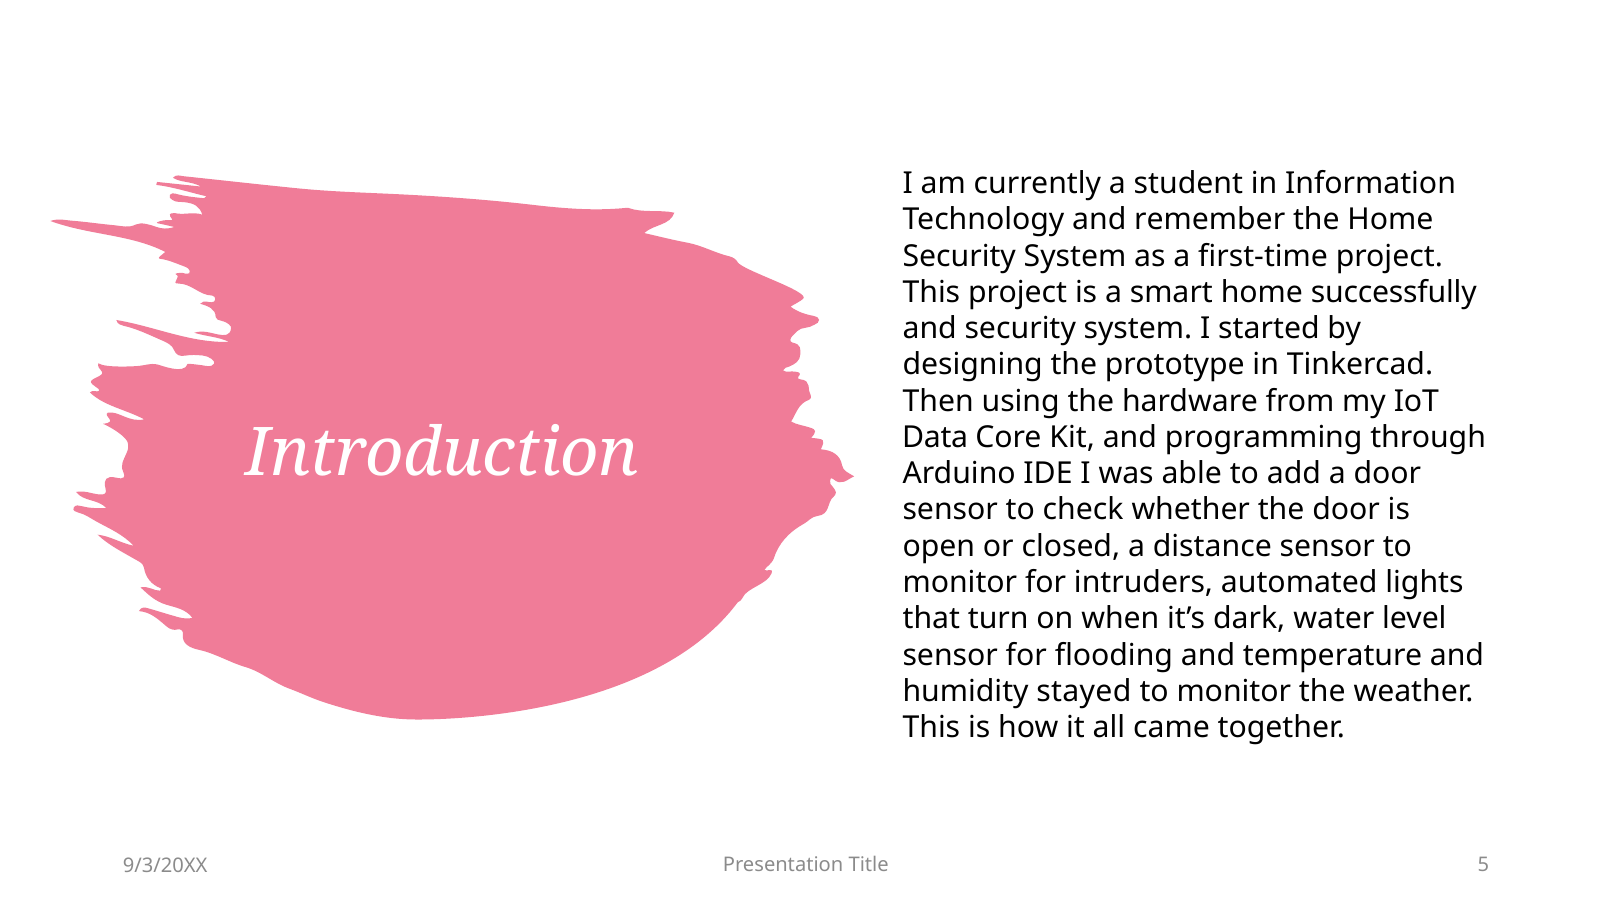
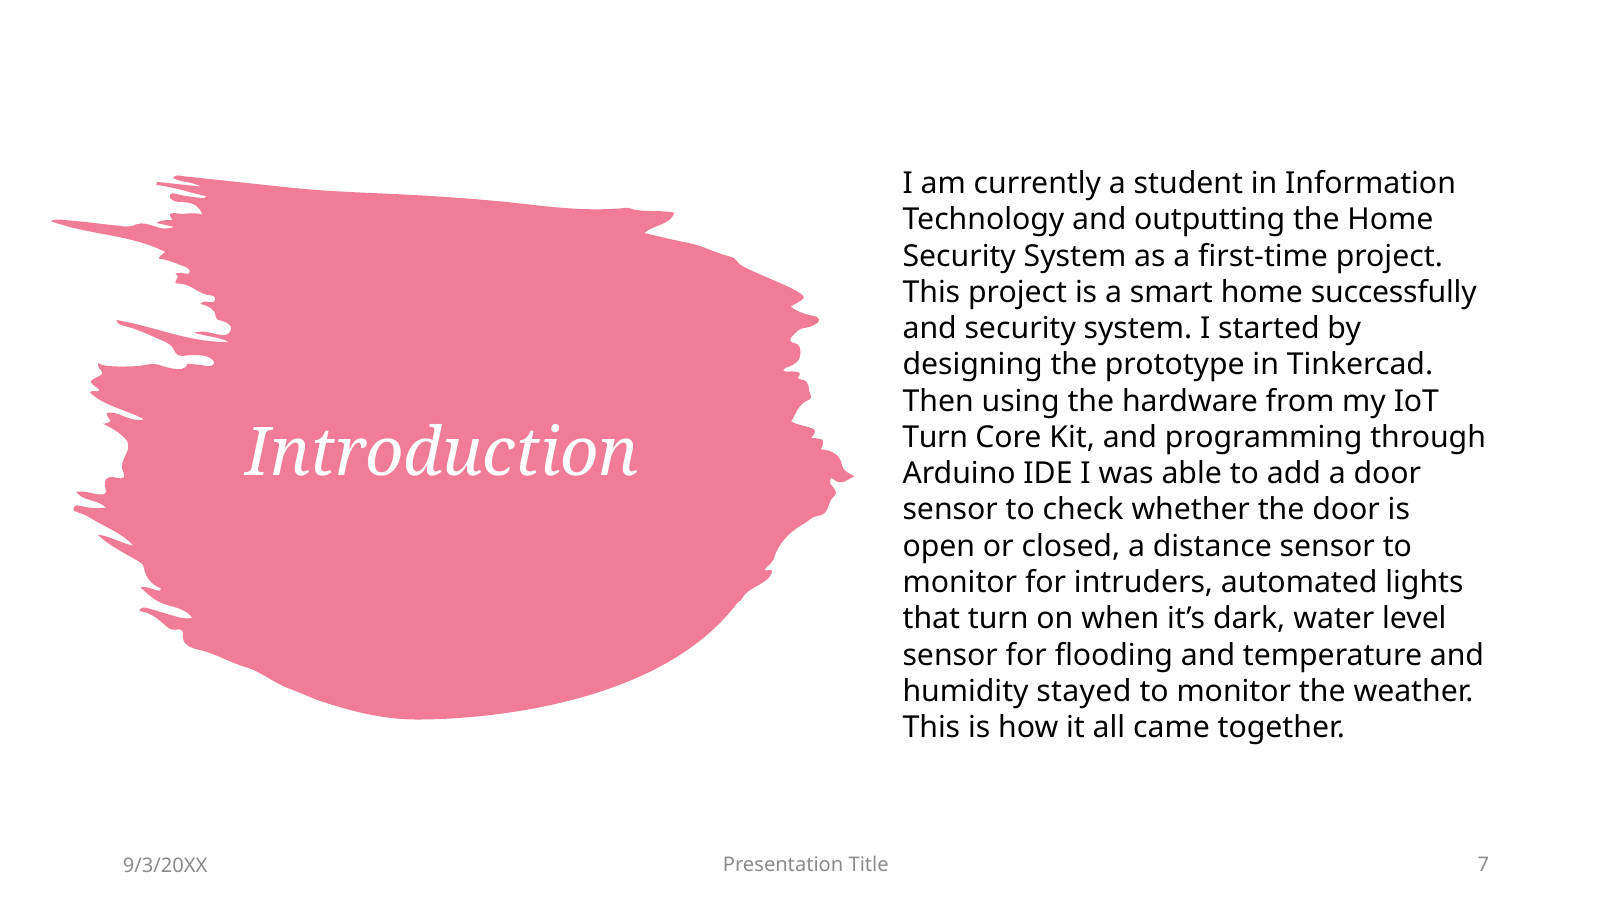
remember: remember -> outputting
Data at (935, 437): Data -> Turn
5: 5 -> 7
